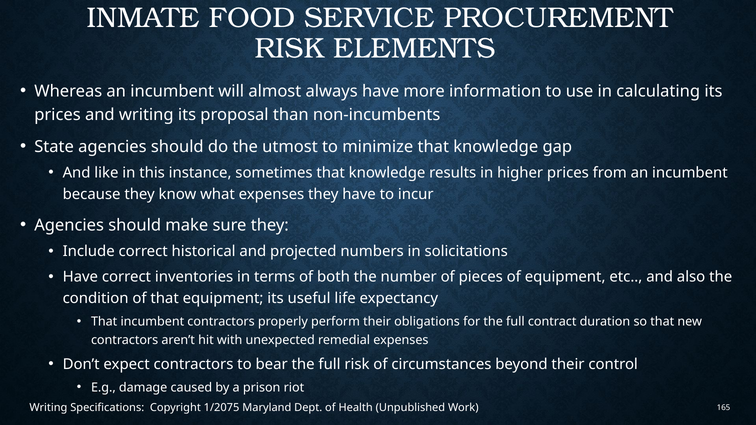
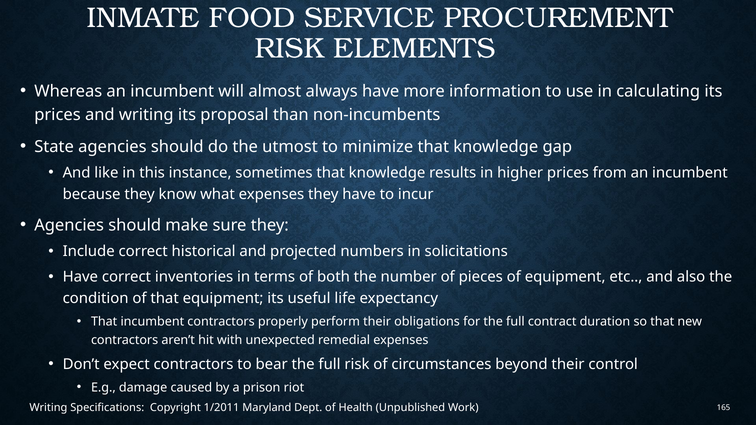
1/2075: 1/2075 -> 1/2011
